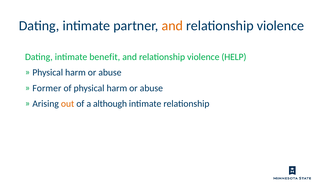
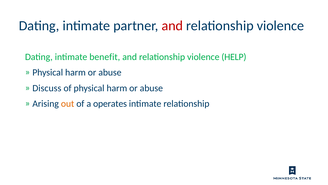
and at (172, 26) colour: orange -> red
Former: Former -> Discuss
although: although -> operates
